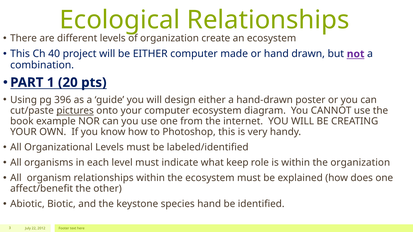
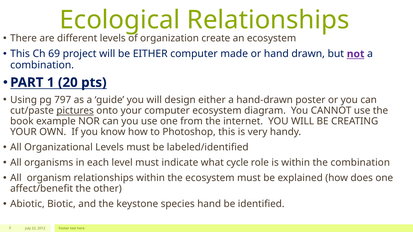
40: 40 -> 69
396: 396 -> 797
keep: keep -> cycle
the organization: organization -> combination
